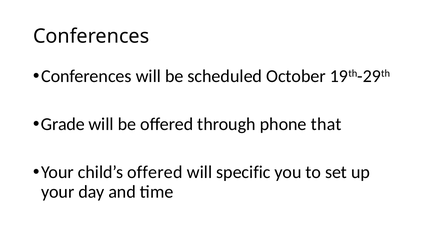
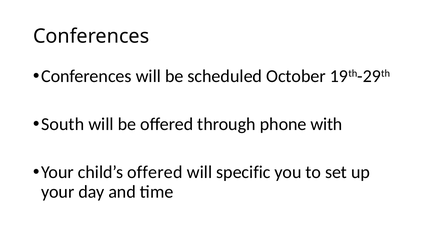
Grade: Grade -> South
that: that -> with
